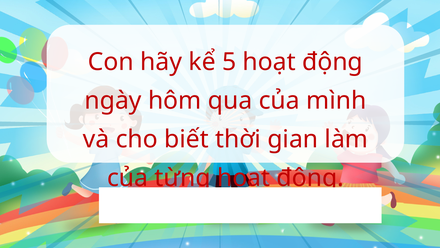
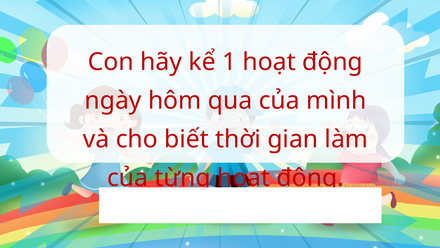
5: 5 -> 1
